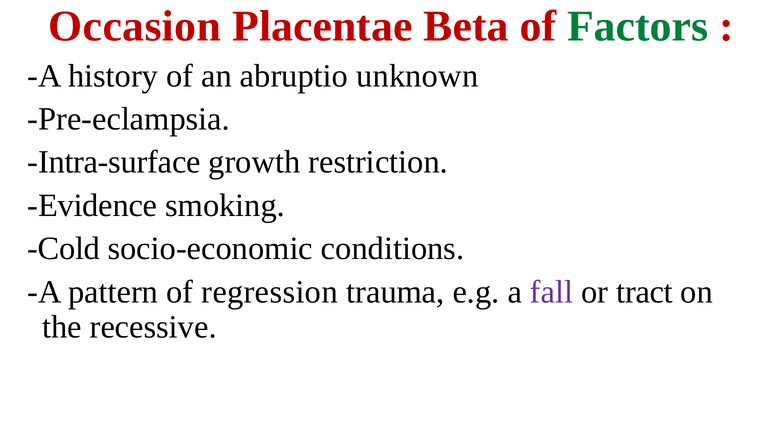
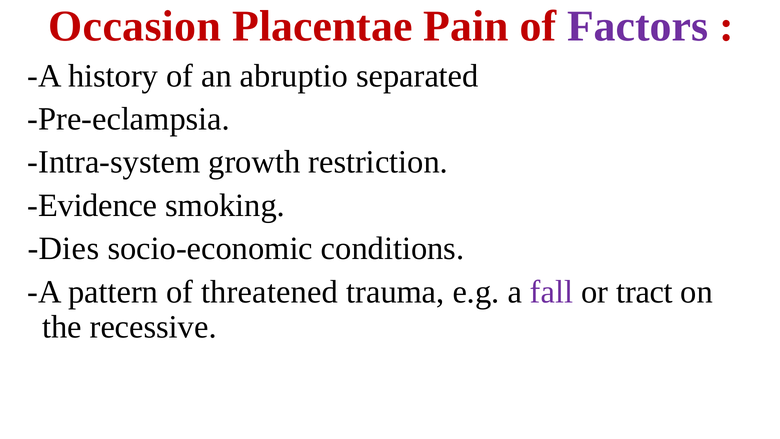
Beta: Beta -> Pain
Factors colour: green -> purple
unknown: unknown -> separated
Intra-surface: Intra-surface -> Intra-system
Cold: Cold -> Dies
regression: regression -> threatened
